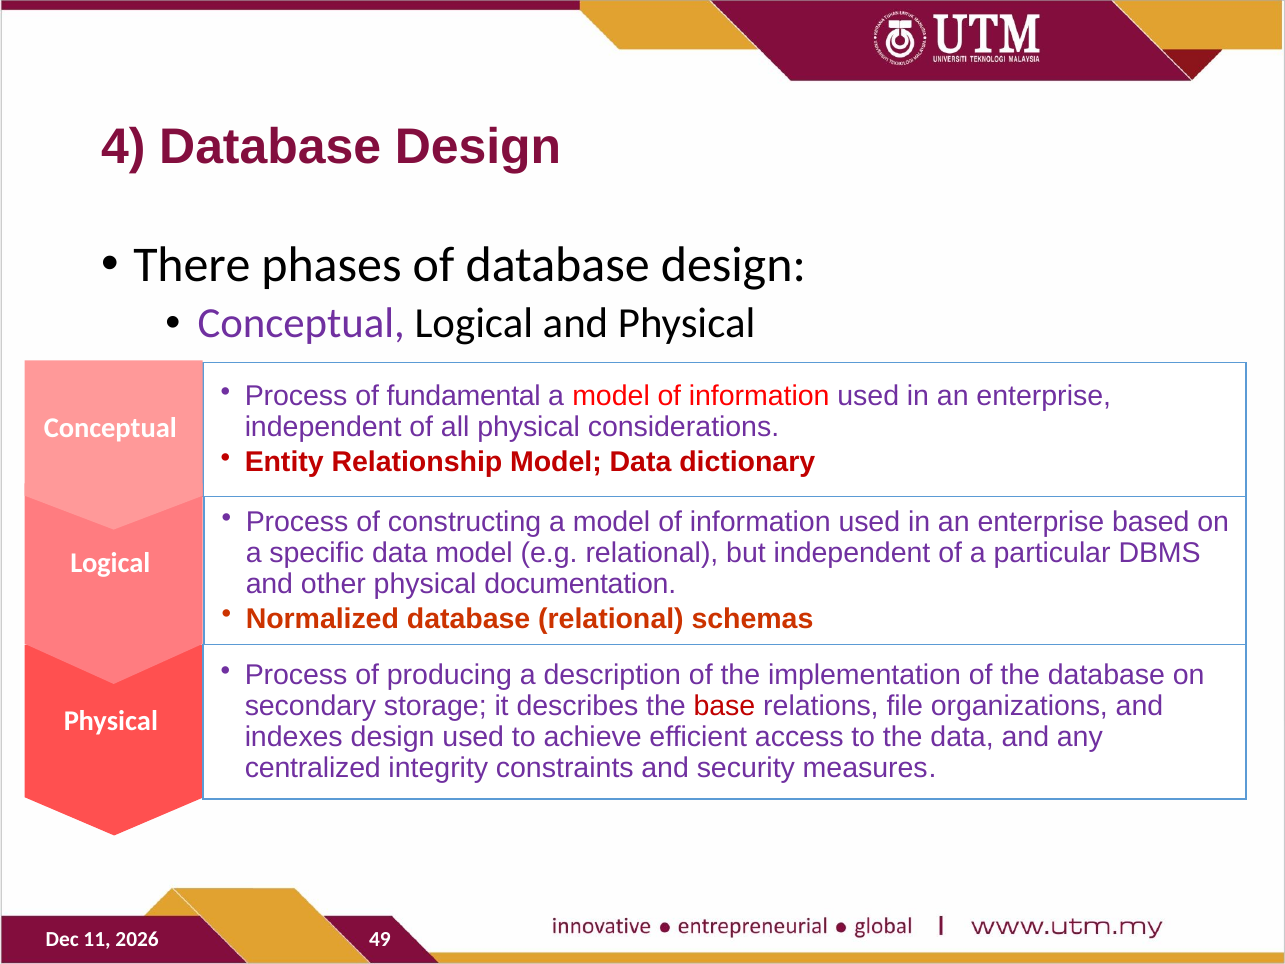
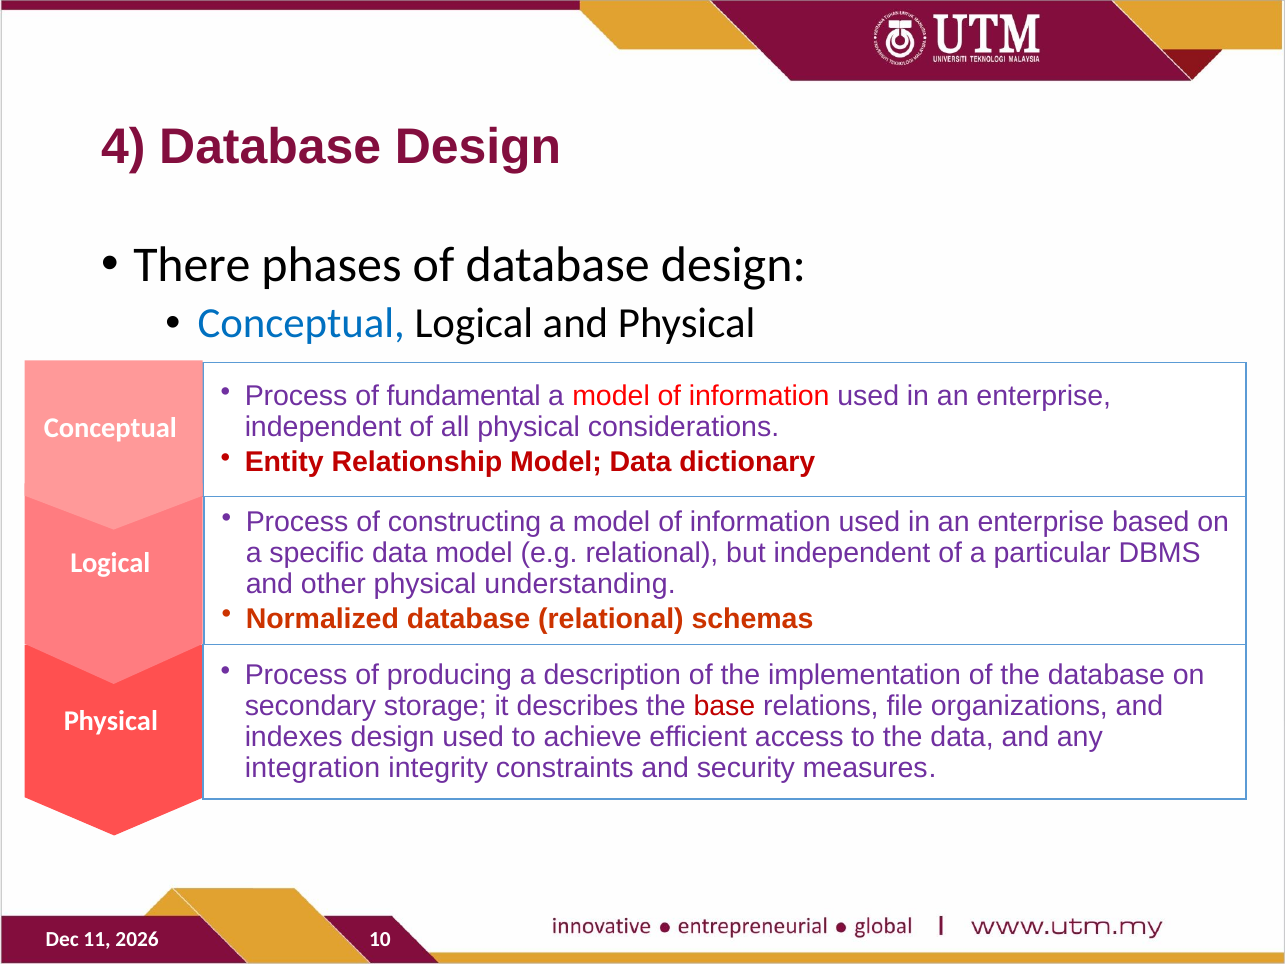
Conceptual at (301, 324) colour: purple -> blue
documentation: documentation -> understanding
centralized: centralized -> integration
49: 49 -> 10
